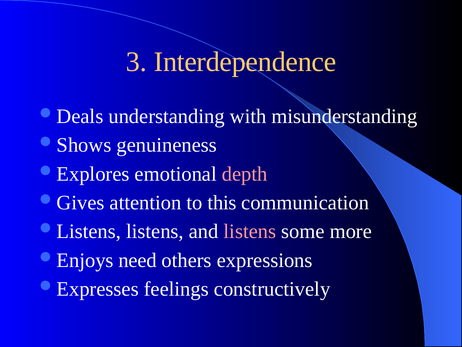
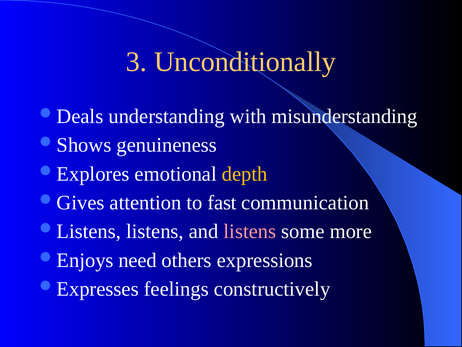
Interdependence: Interdependence -> Unconditionally
depth colour: pink -> yellow
this: this -> fast
